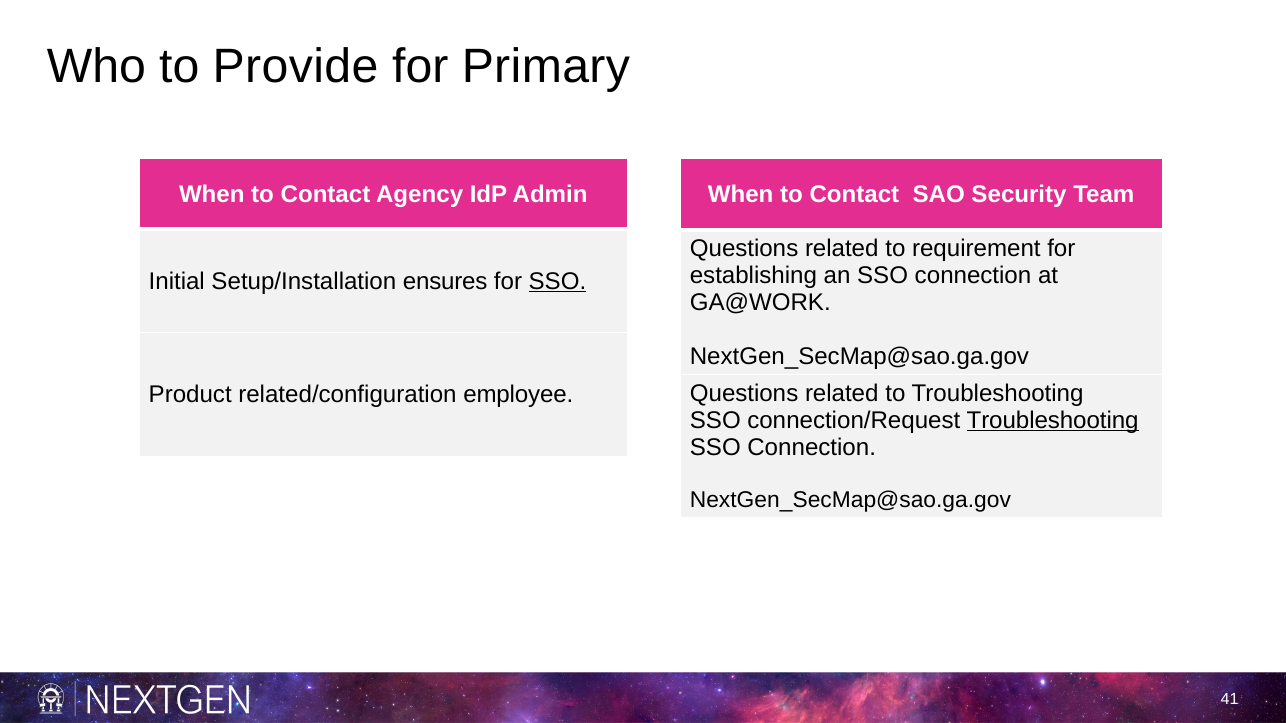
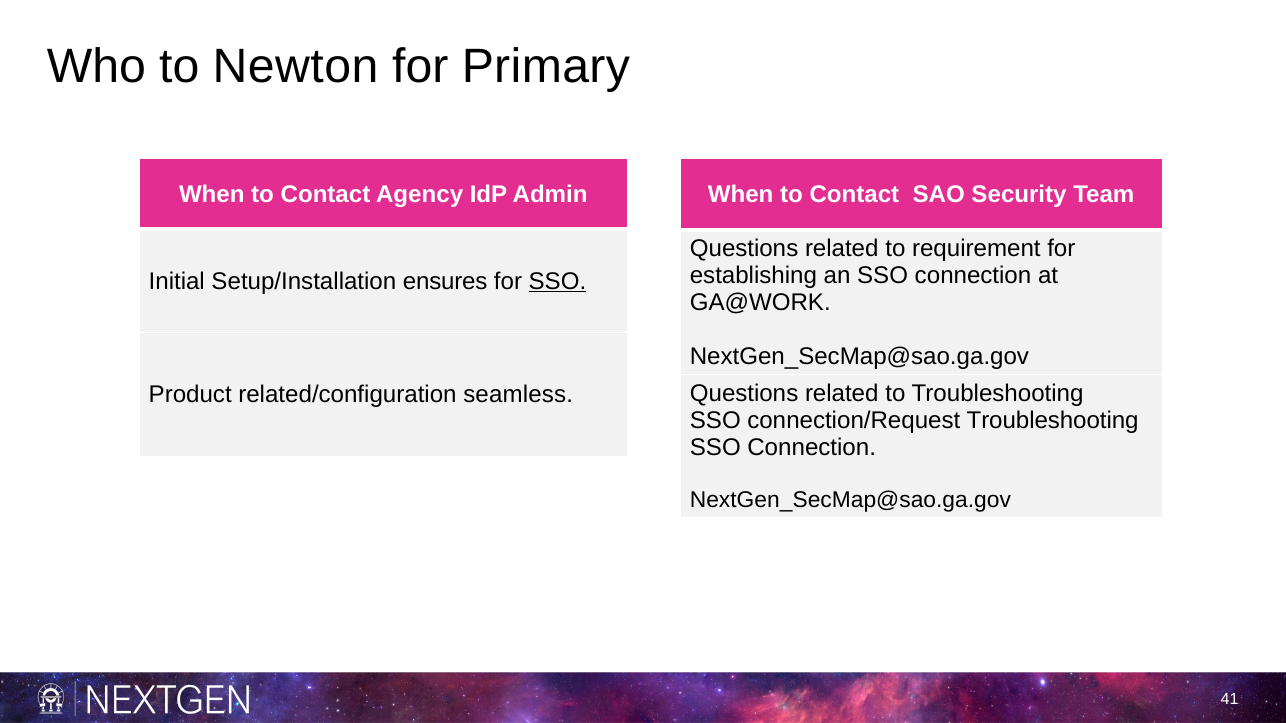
Provide: Provide -> Newton
employee: employee -> seamless
Troubleshooting at (1053, 420) underline: present -> none
